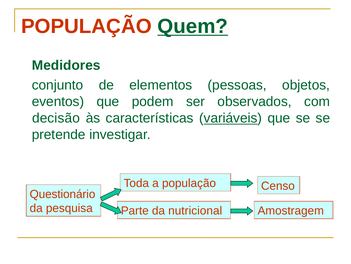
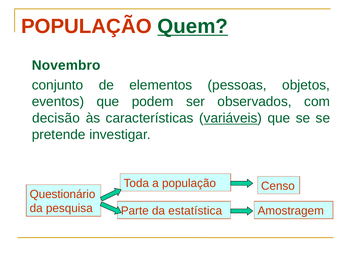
Medidores: Medidores -> Novembro
nutricional: nutricional -> estatística
